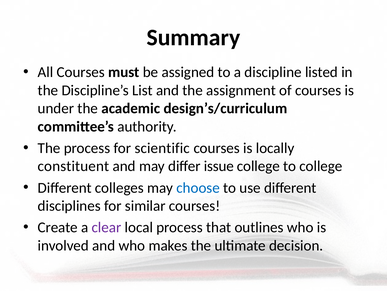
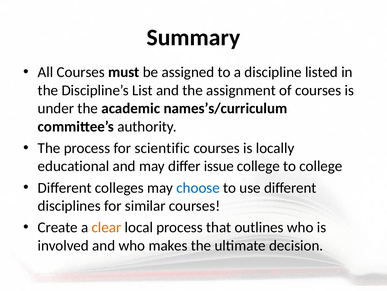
design’s/curriculum: design’s/curriculum -> names’s/curriculum
constituent: constituent -> educational
clear colour: purple -> orange
